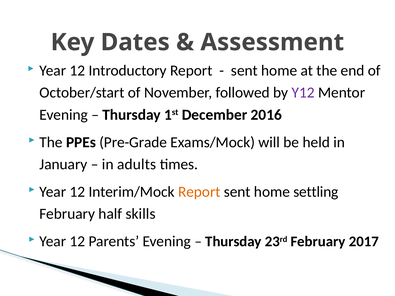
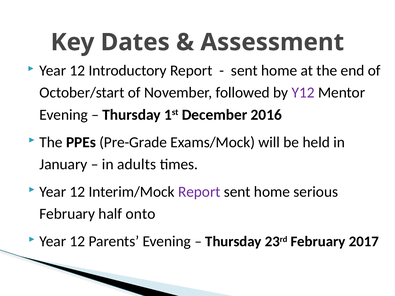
Report at (199, 192) colour: orange -> purple
settling: settling -> serious
skills: skills -> onto
